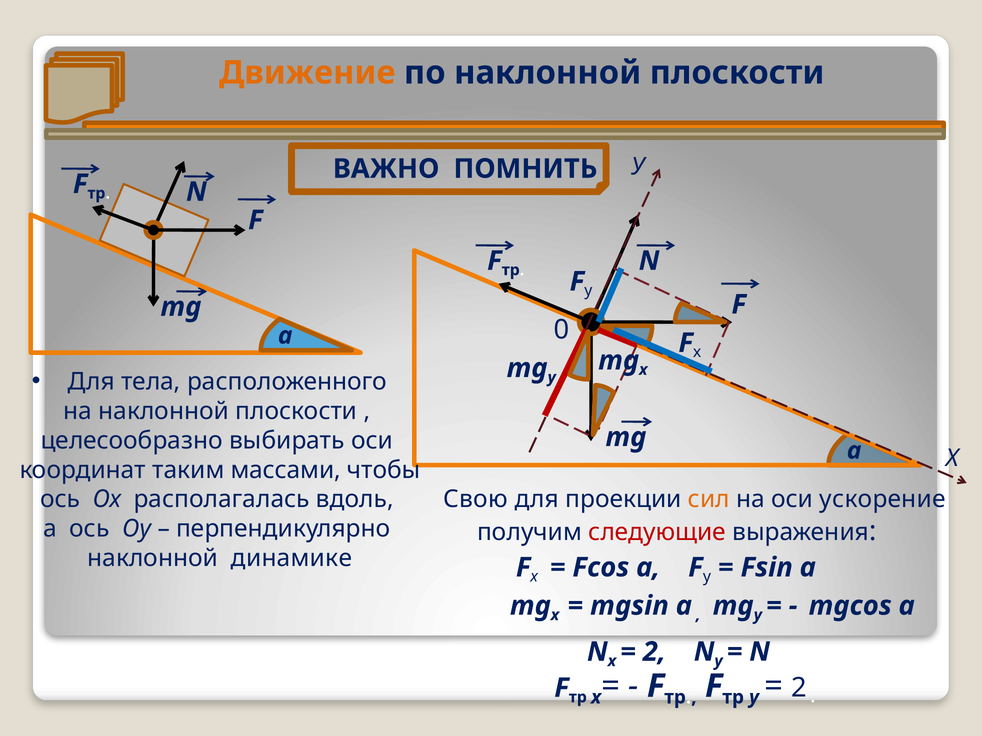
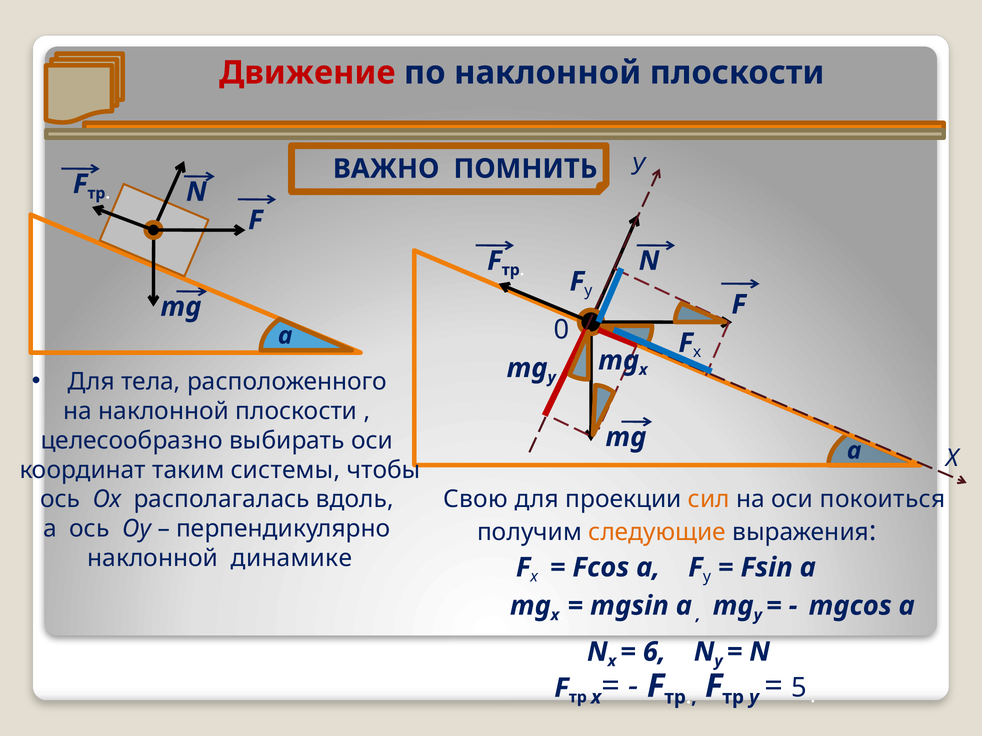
Движение colour: orange -> red
массами: массами -> системы
ускорение: ускорение -> покоиться
следующие colour: red -> orange
2 at (654, 652): 2 -> 6
2 at (799, 688): 2 -> 5
